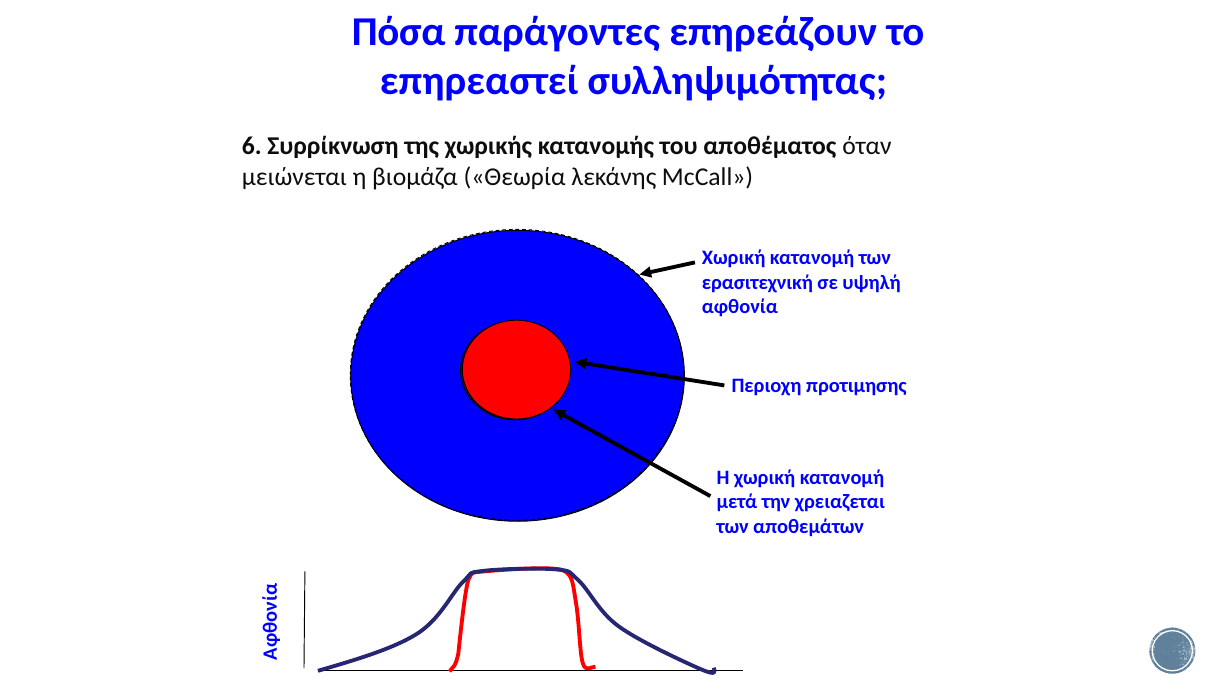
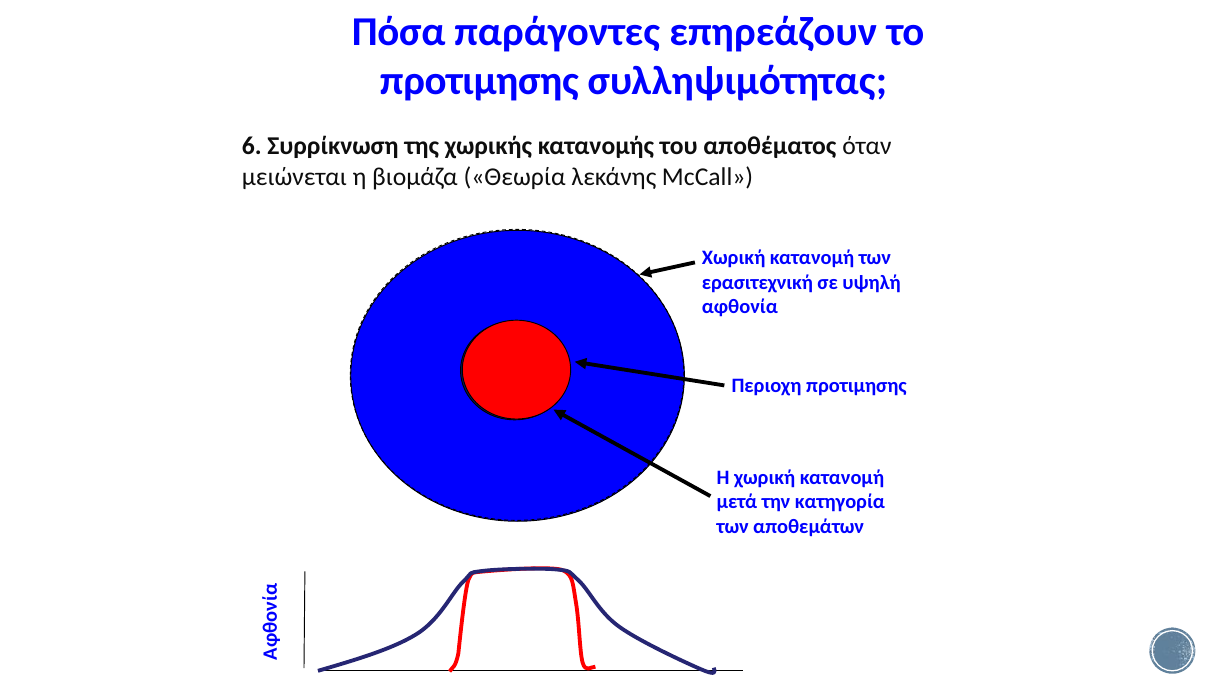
επηρεαστεί at (479, 81): επηρεαστεί -> προτιμησης
χρειαζεται: χρειαζεται -> κατηγορία
